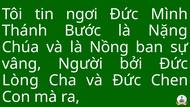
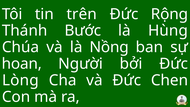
ngơi: ngơi -> trên
Mình: Mình -> Rộng
Nặng: Nặng -> Hùng
vâng: vâng -> hoan
